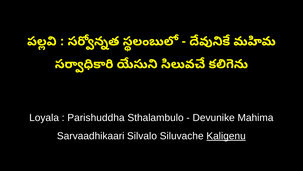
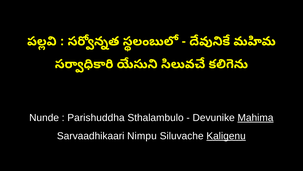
Loyala: Loyala -> Nunde
Mahima underline: none -> present
Silvalo: Silvalo -> Nimpu
